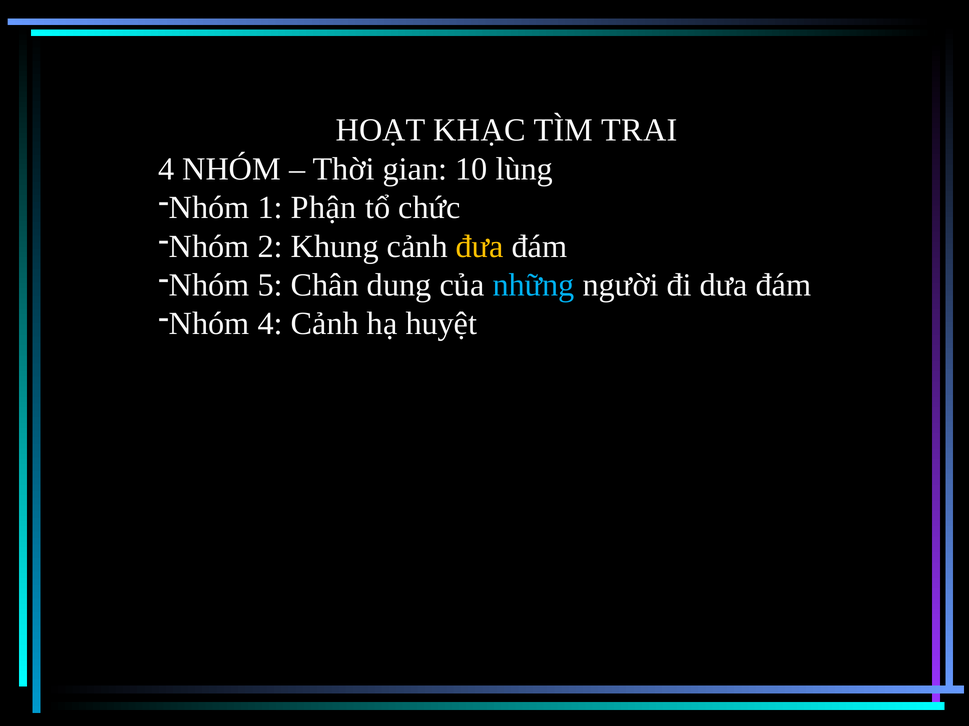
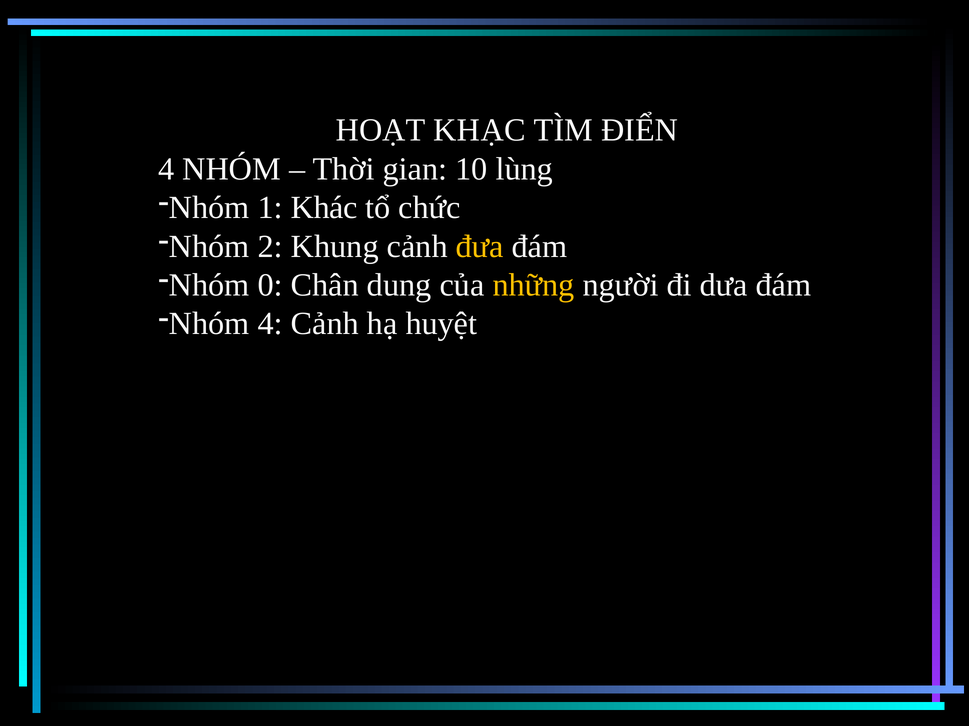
TRAI: TRAI -> ĐIỂN
Phận: Phận -> Khác
5: 5 -> 0
những colour: light blue -> yellow
